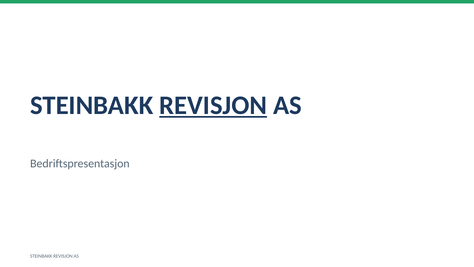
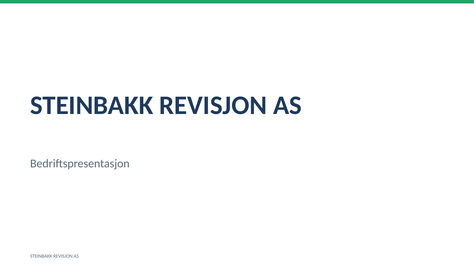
REVISJON at (213, 105) underline: present -> none
